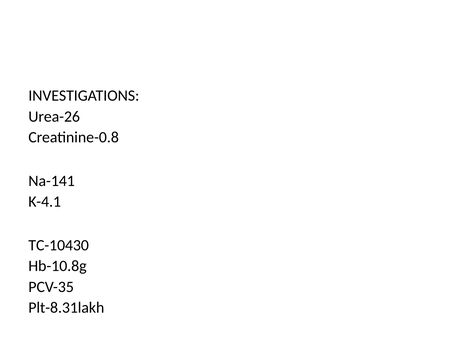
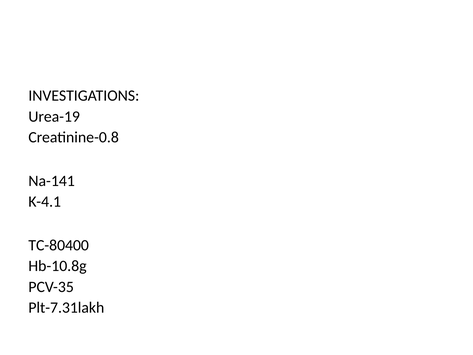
Urea-26: Urea-26 -> Urea-19
TC-10430: TC-10430 -> TC-80400
Plt-8.31lakh: Plt-8.31lakh -> Plt-7.31lakh
